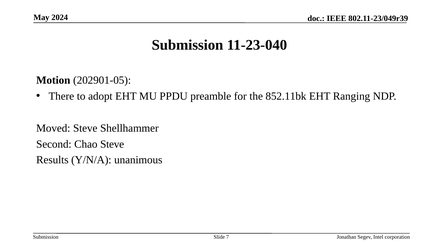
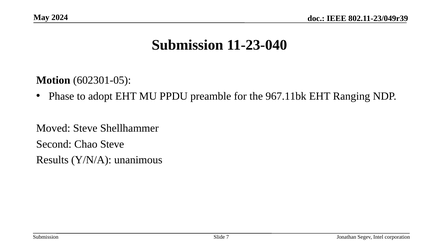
202901-05: 202901-05 -> 602301-05
There: There -> Phase
852.11bk: 852.11bk -> 967.11bk
